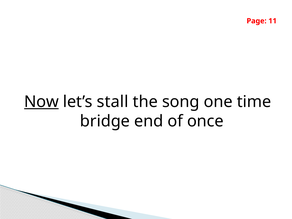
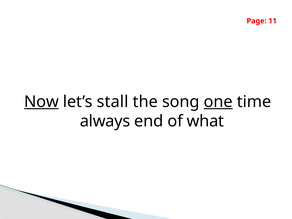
one underline: none -> present
bridge: bridge -> always
once: once -> what
